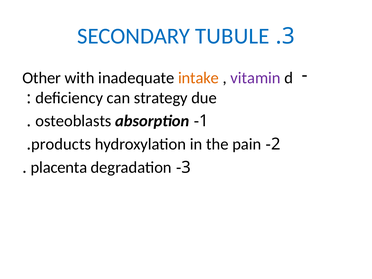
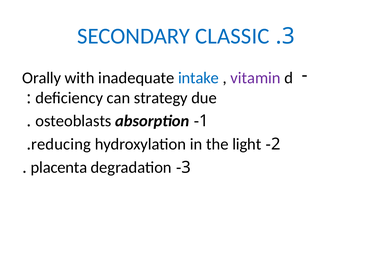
TUBULE: TUBULE -> CLASSIC
Other: Other -> Orally
intake colour: orange -> blue
products: products -> reducing
pain: pain -> light
